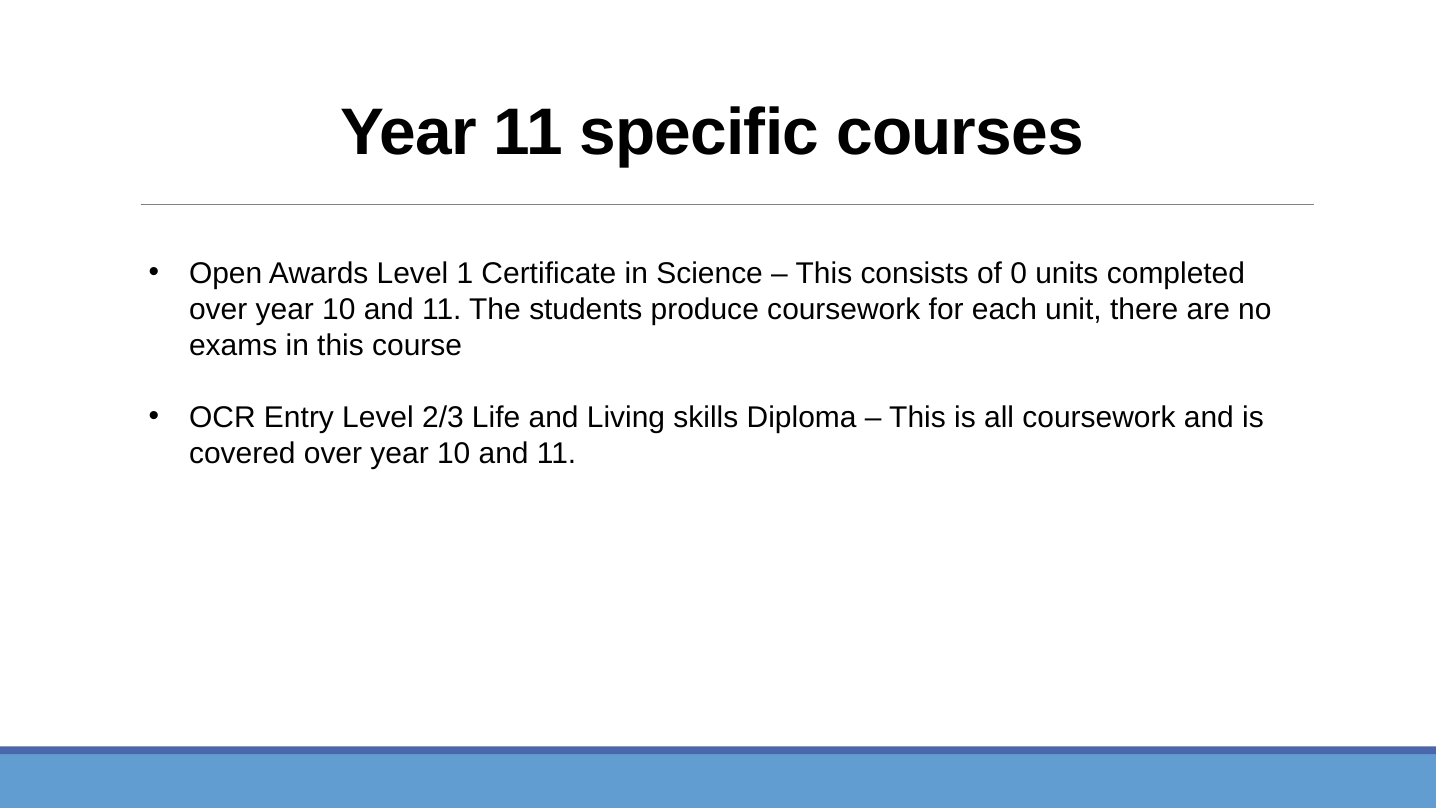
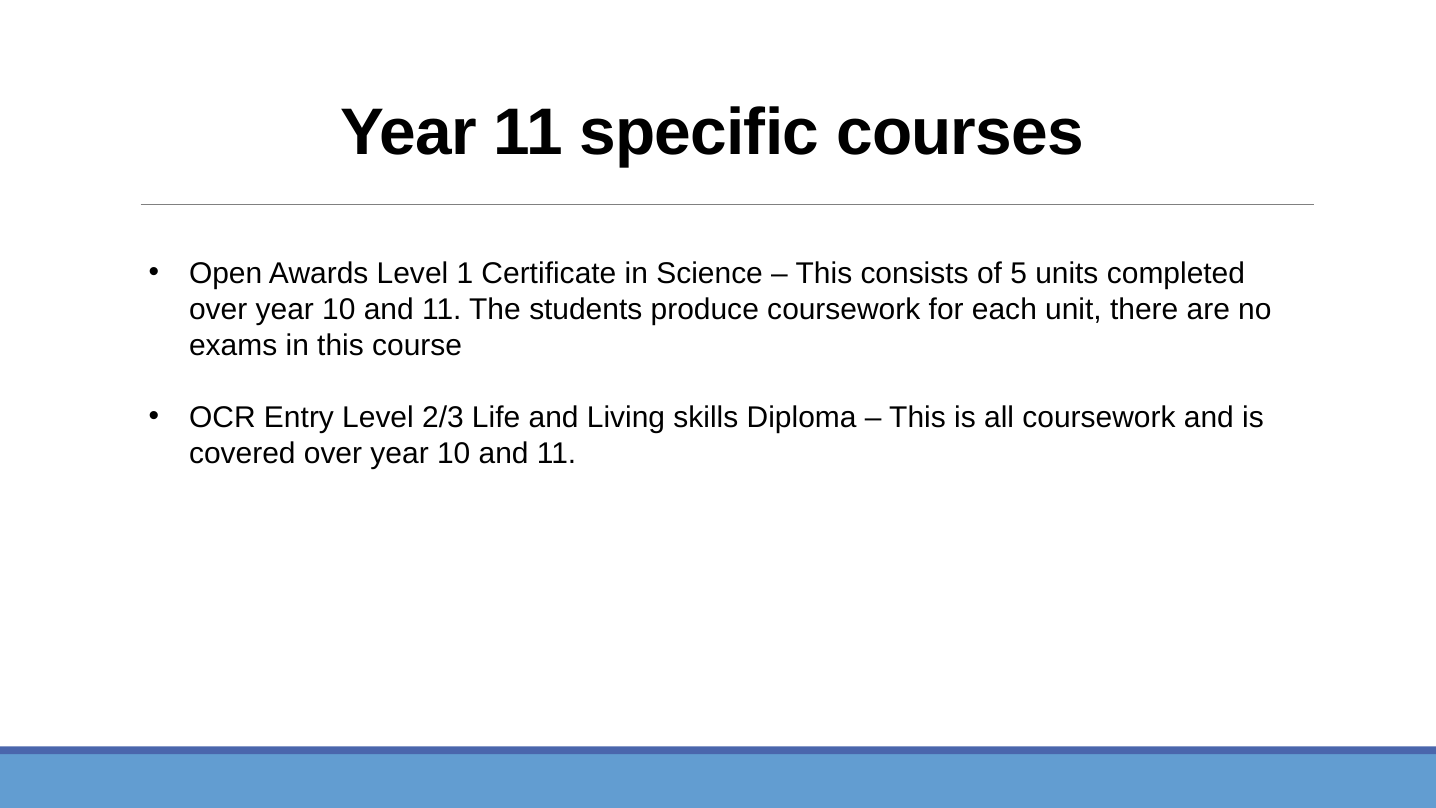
0: 0 -> 5
